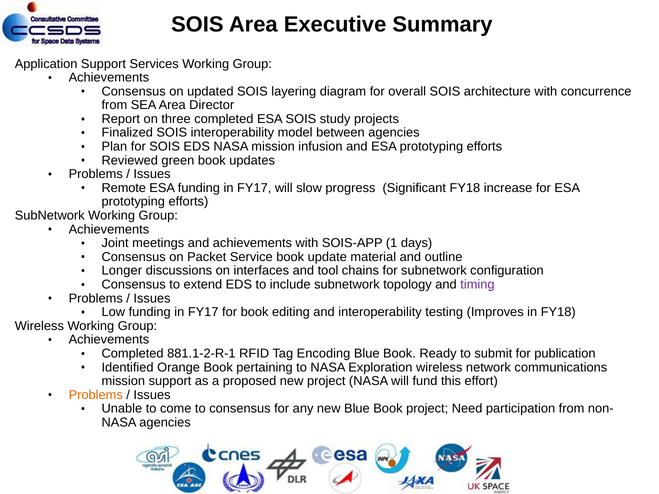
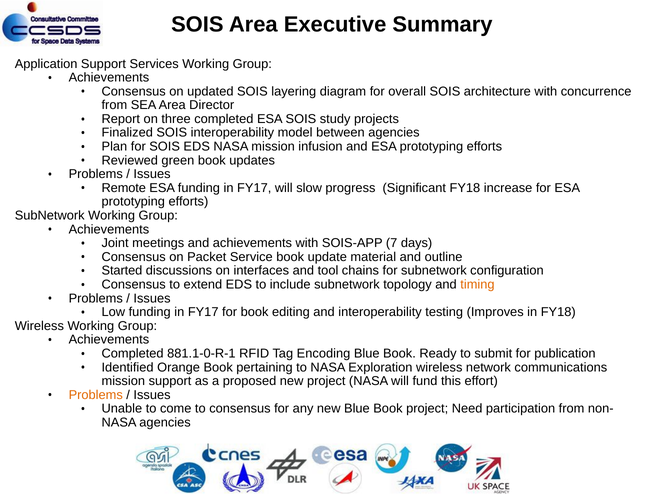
1: 1 -> 7
Longer: Longer -> Started
timing colour: purple -> orange
881.1-2-R-1: 881.1-2-R-1 -> 881.1-0-R-1
